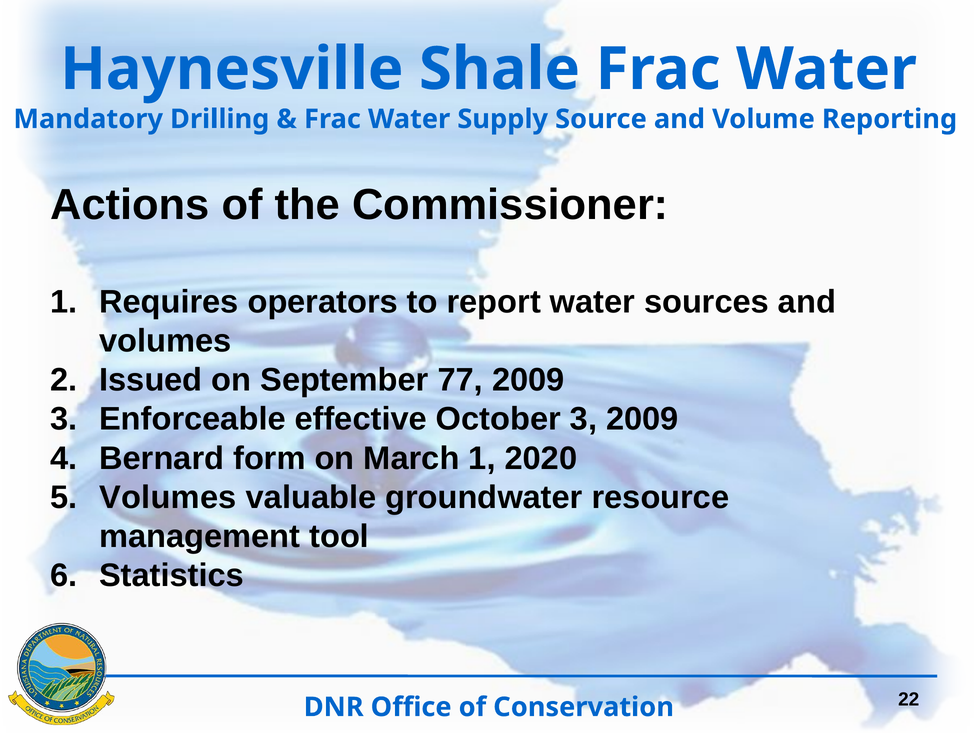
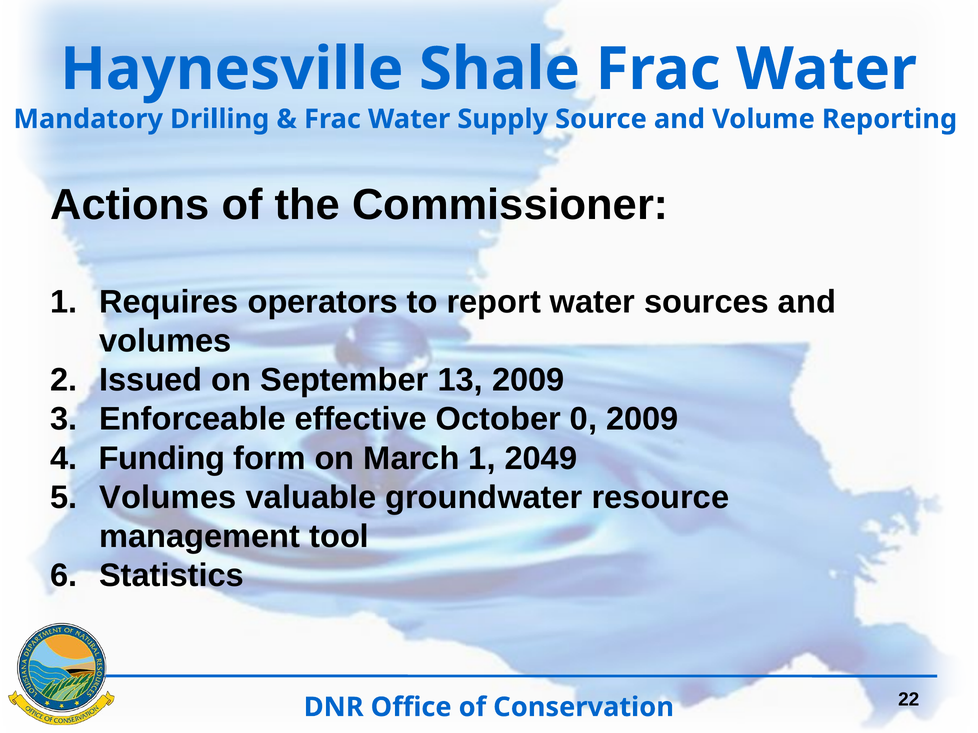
77: 77 -> 13
October 3: 3 -> 0
Bernard: Bernard -> Funding
2020: 2020 -> 2049
